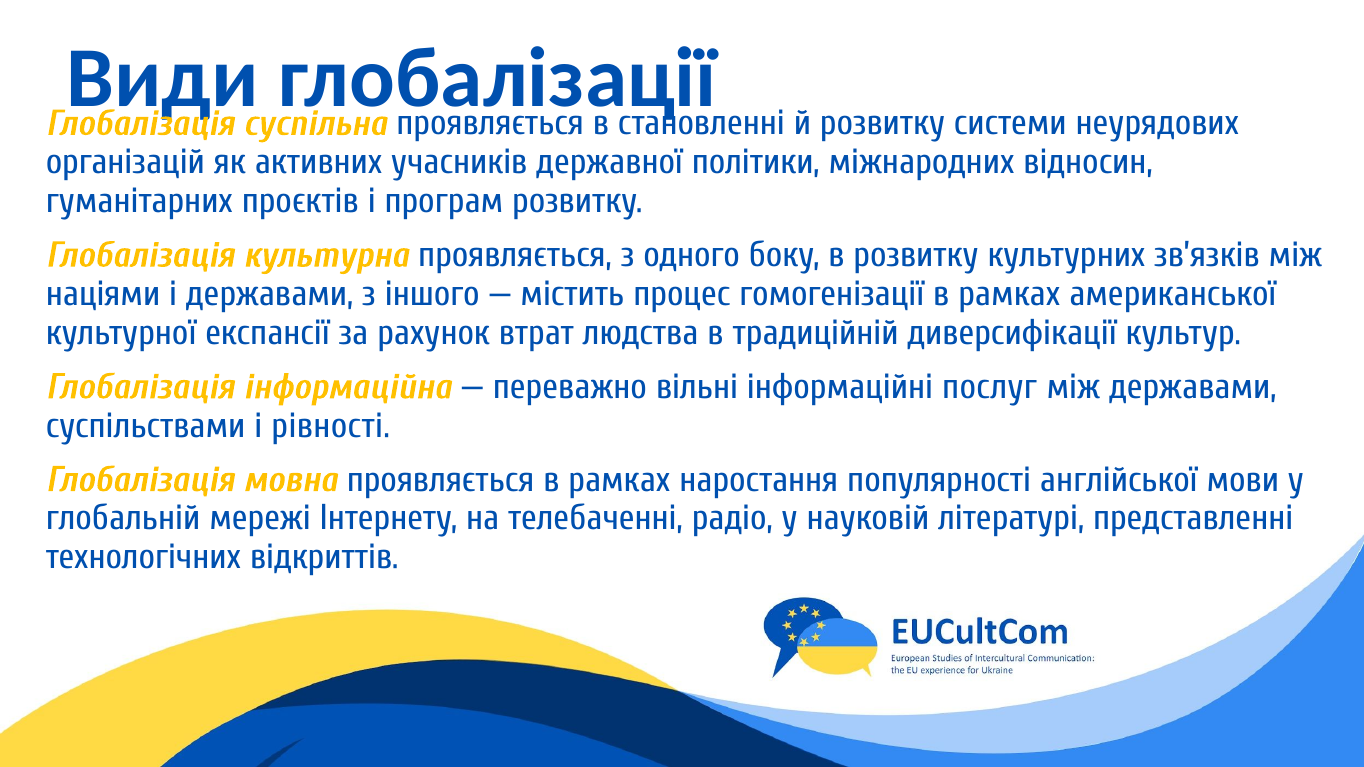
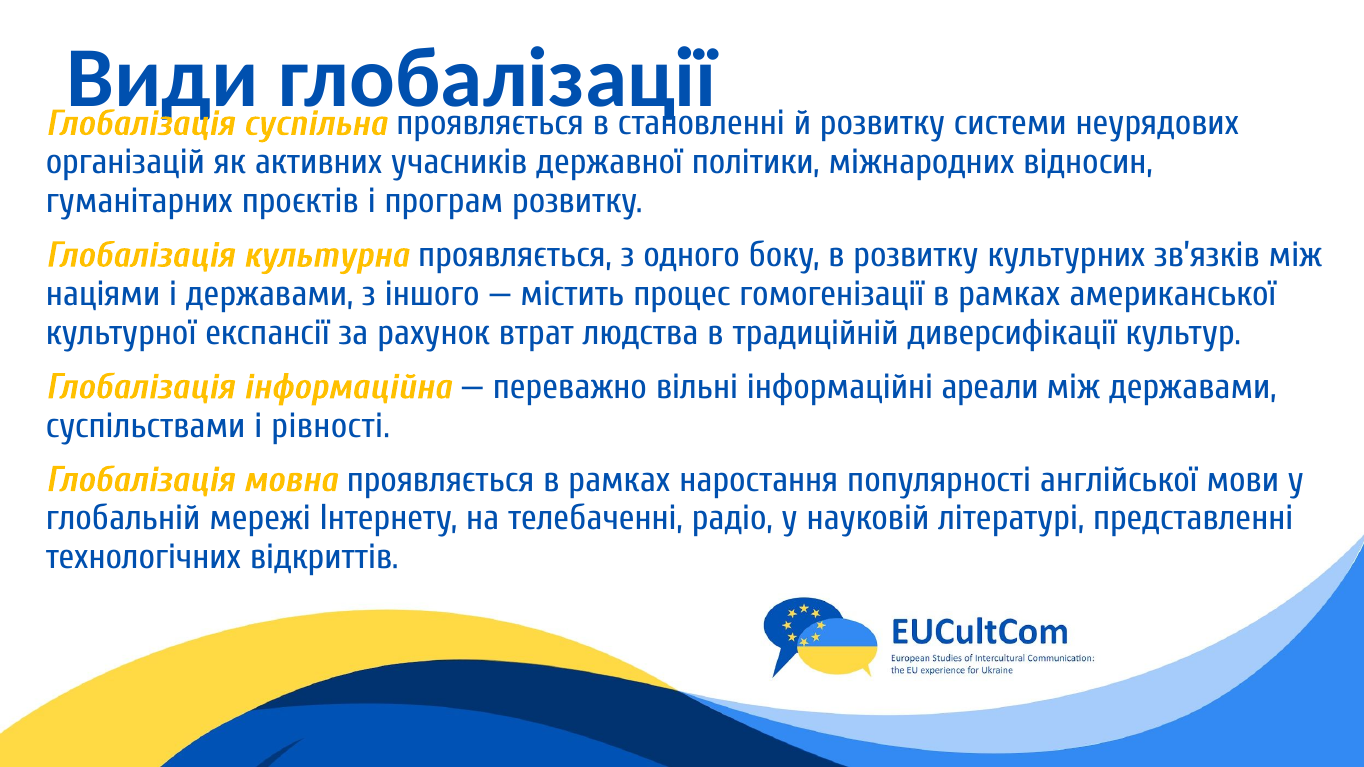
послуг: послуг -> ареали
